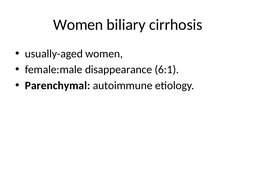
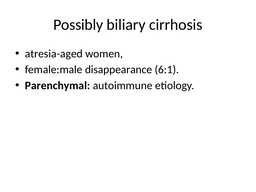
Women at (78, 25): Women -> Possibly
usually-aged: usually-aged -> atresia-aged
